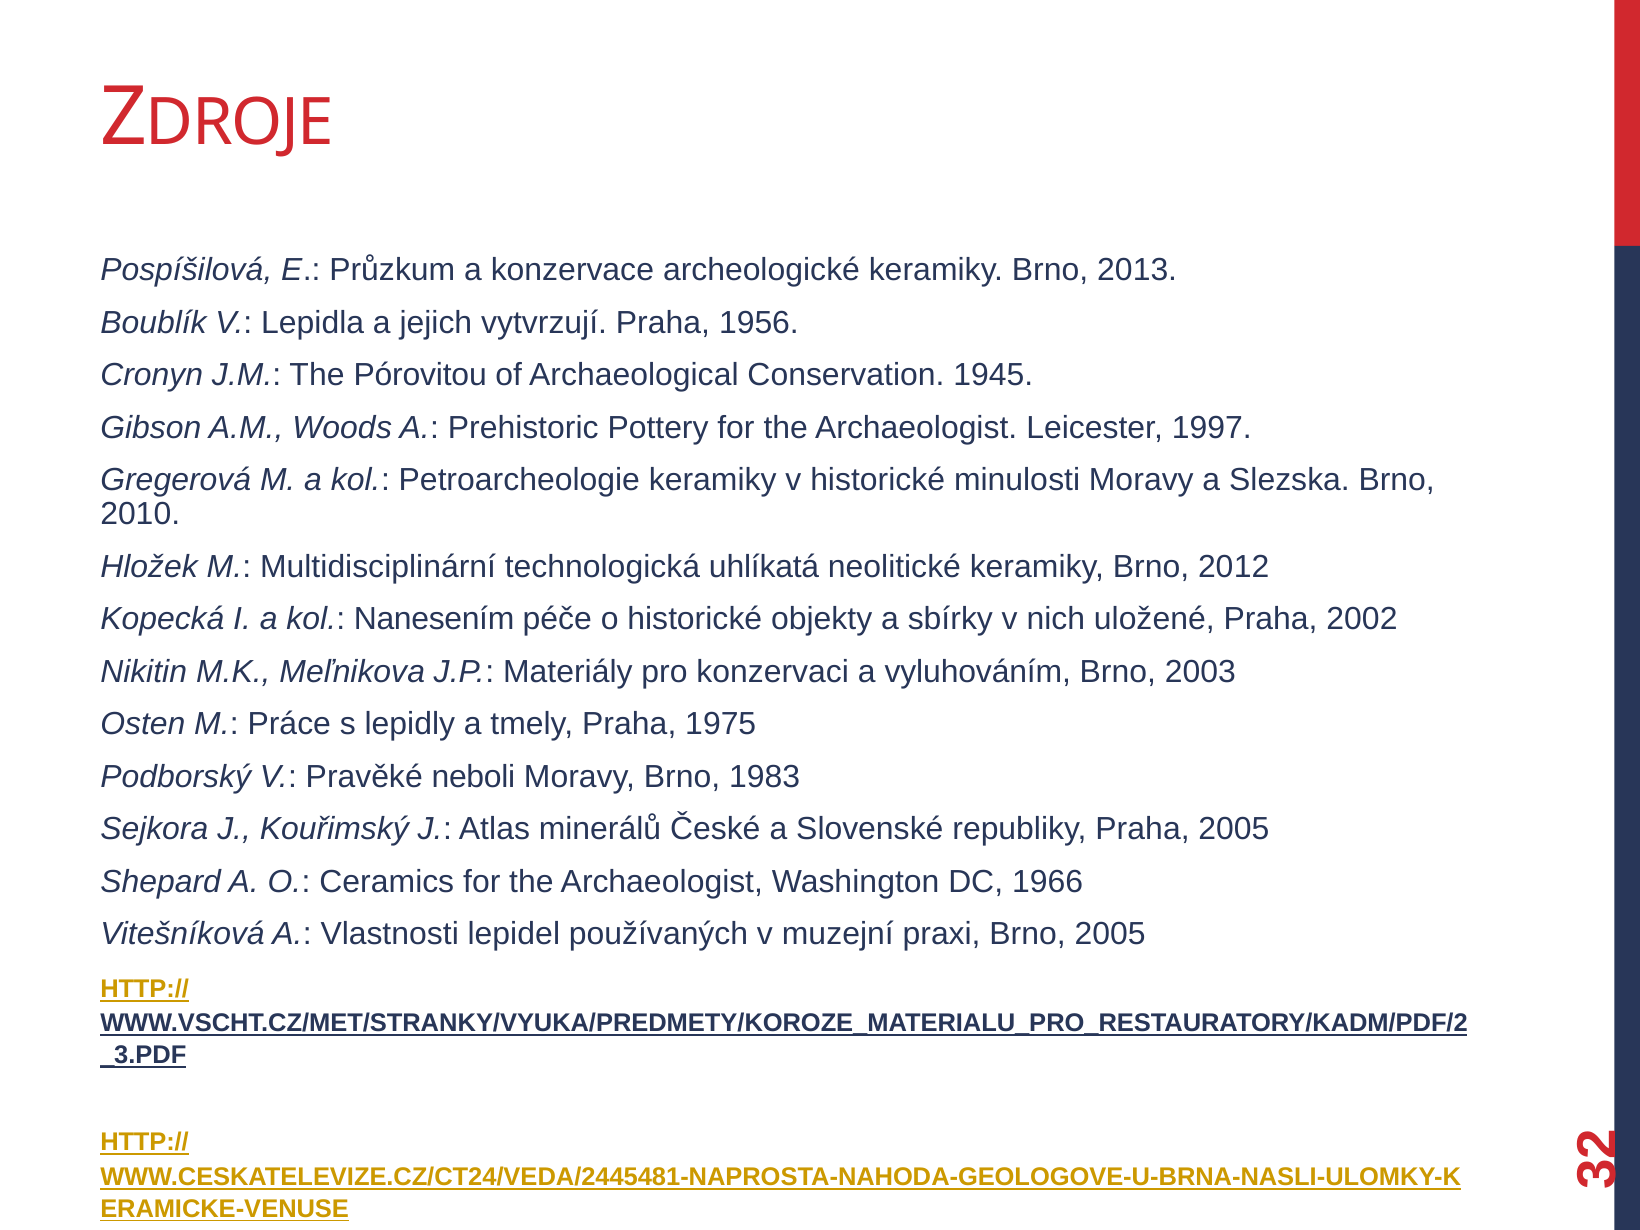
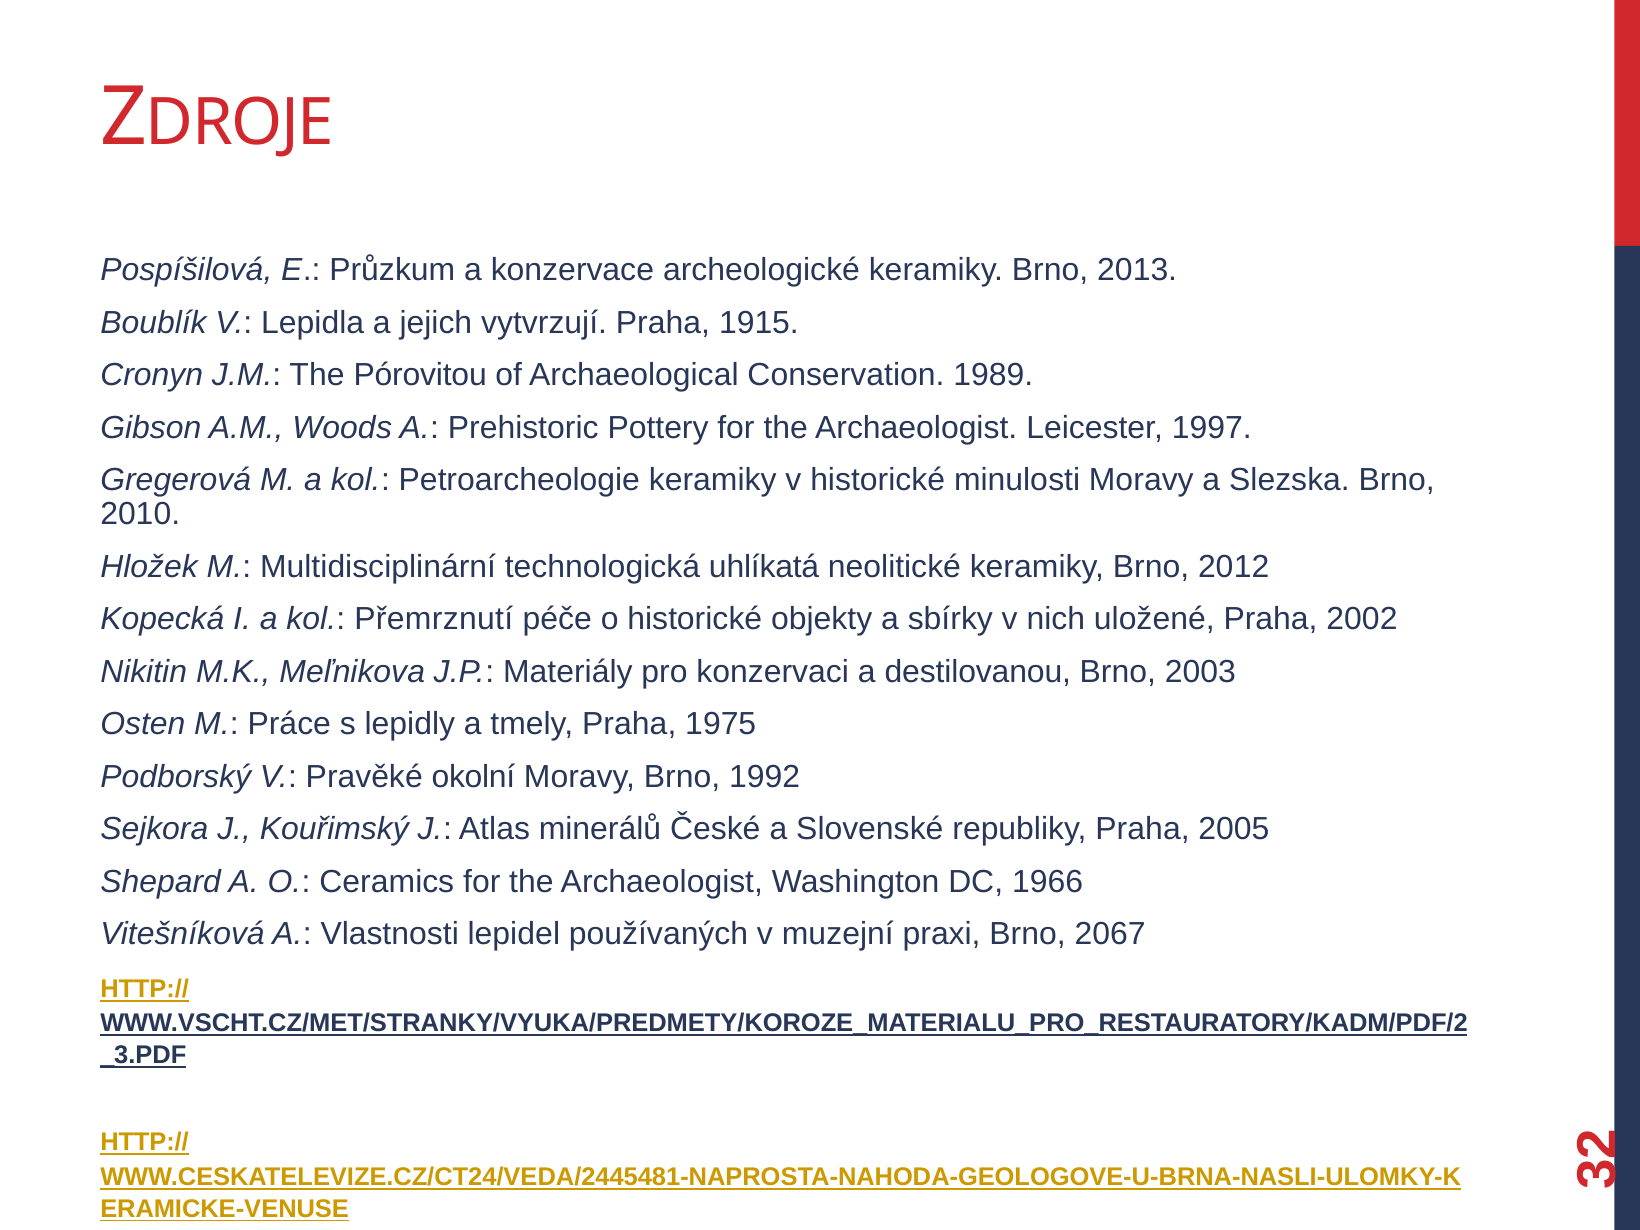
1956: 1956 -> 1915
1945: 1945 -> 1989
Nanesením: Nanesením -> Přemrznutí
vyluhováním: vyluhováním -> destilovanou
neboli: neboli -> okolní
1983: 1983 -> 1992
Brno 2005: 2005 -> 2067
